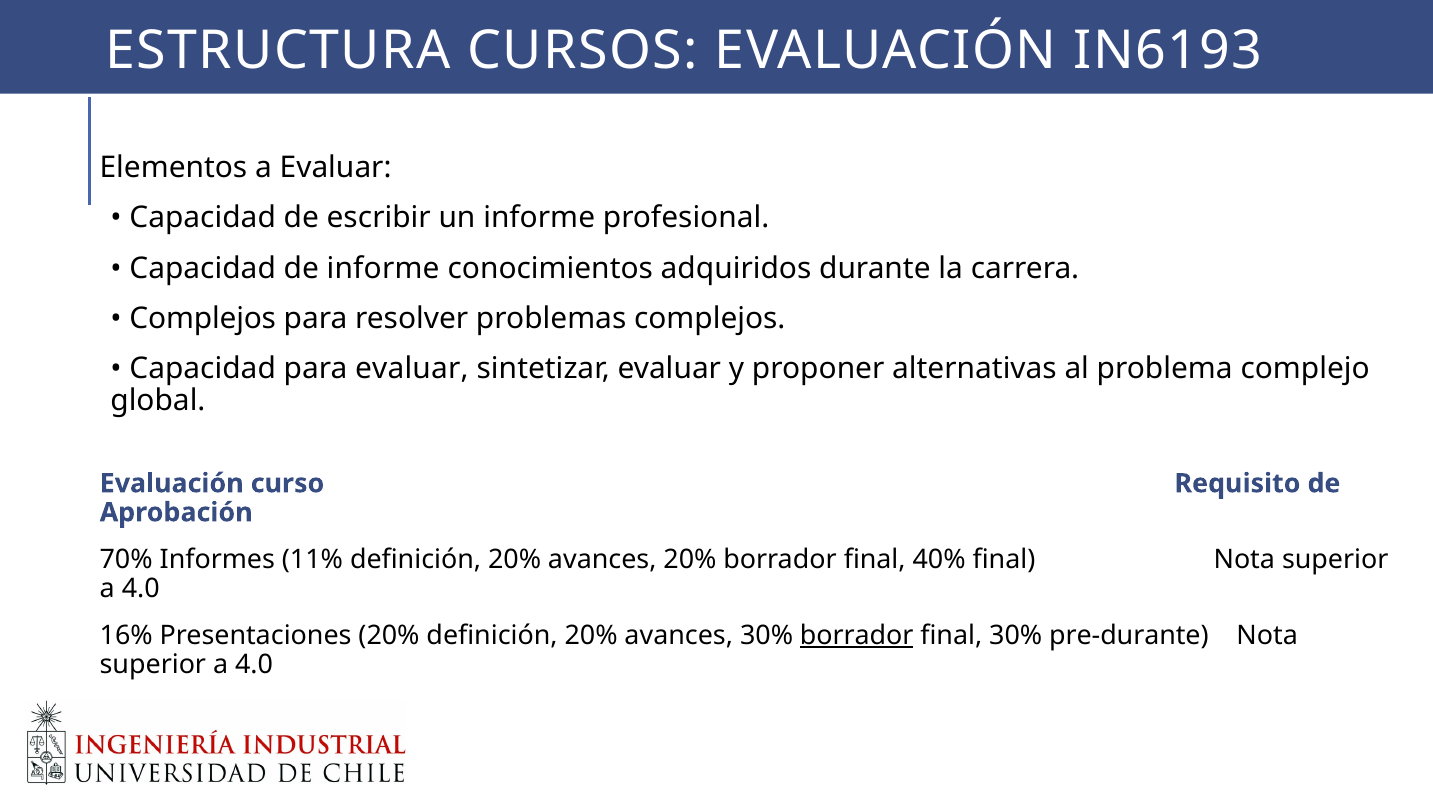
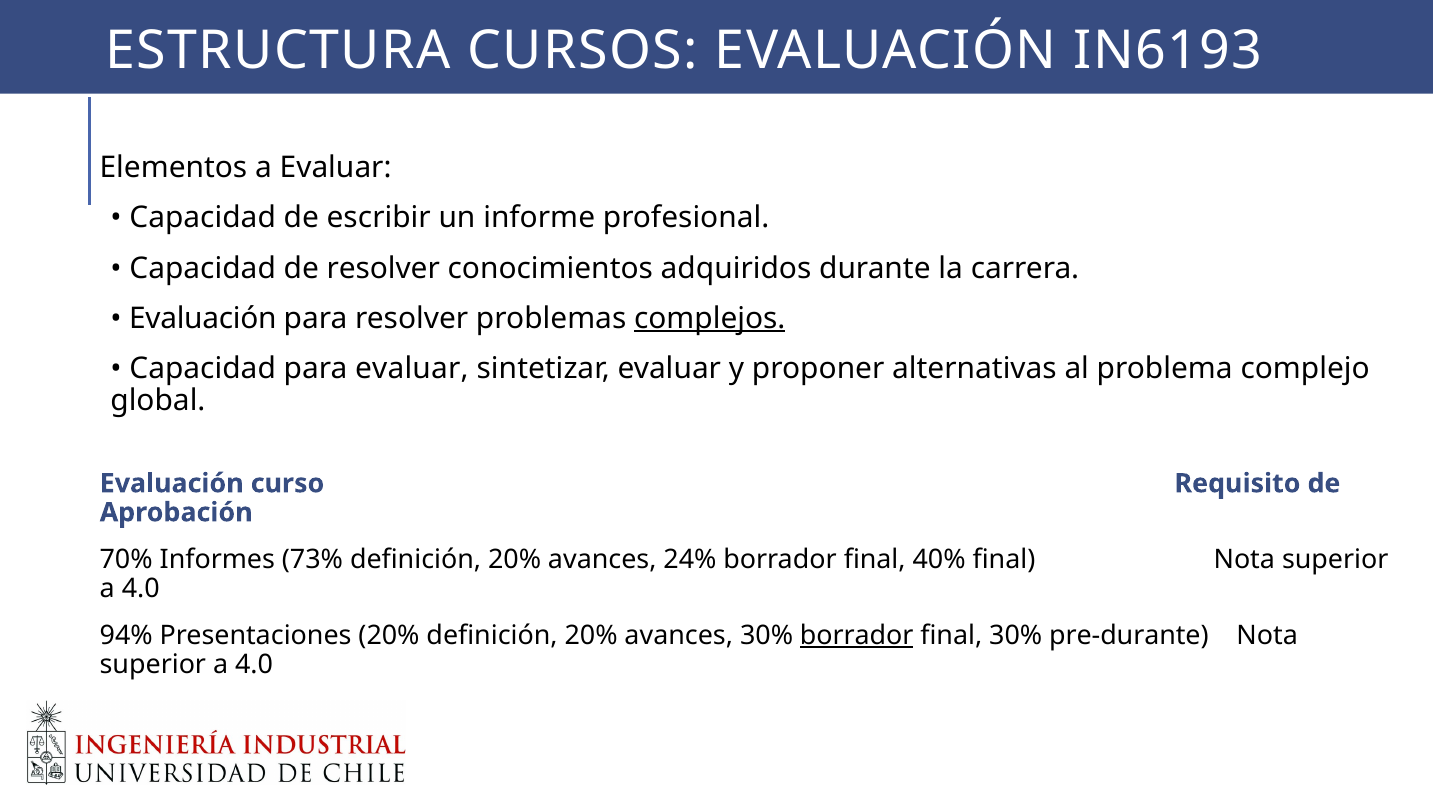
de informe: informe -> resolver
Complejos at (203, 318): Complejos -> Evaluación
complejos at (710, 318) underline: none -> present
11%: 11% -> 73%
avances 20%: 20% -> 24%
16%: 16% -> 94%
